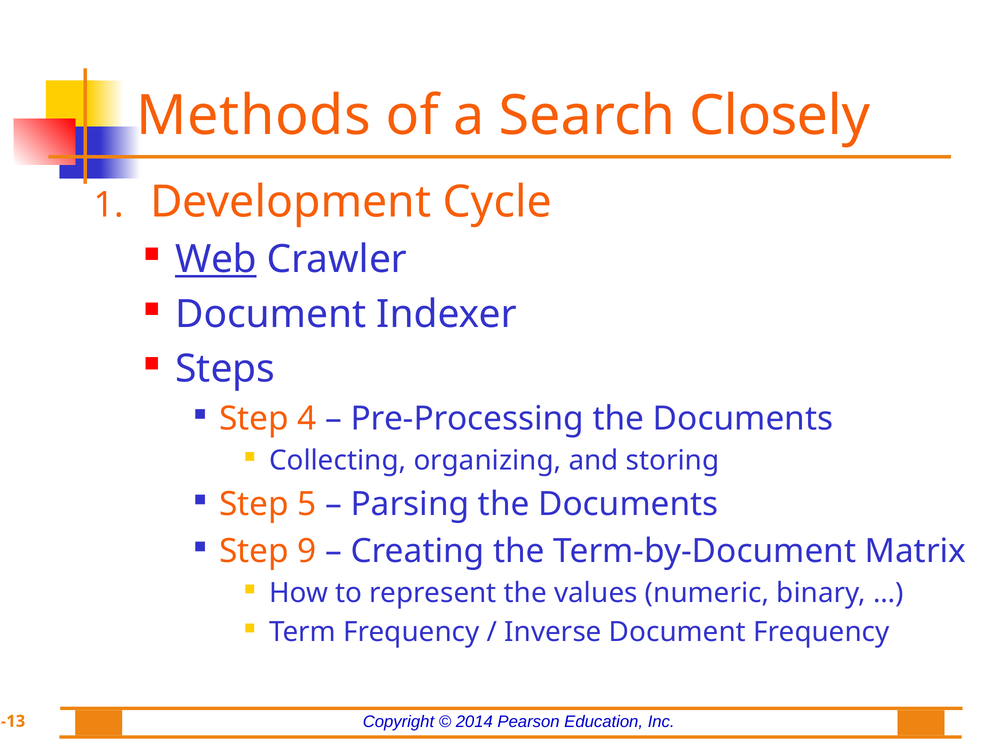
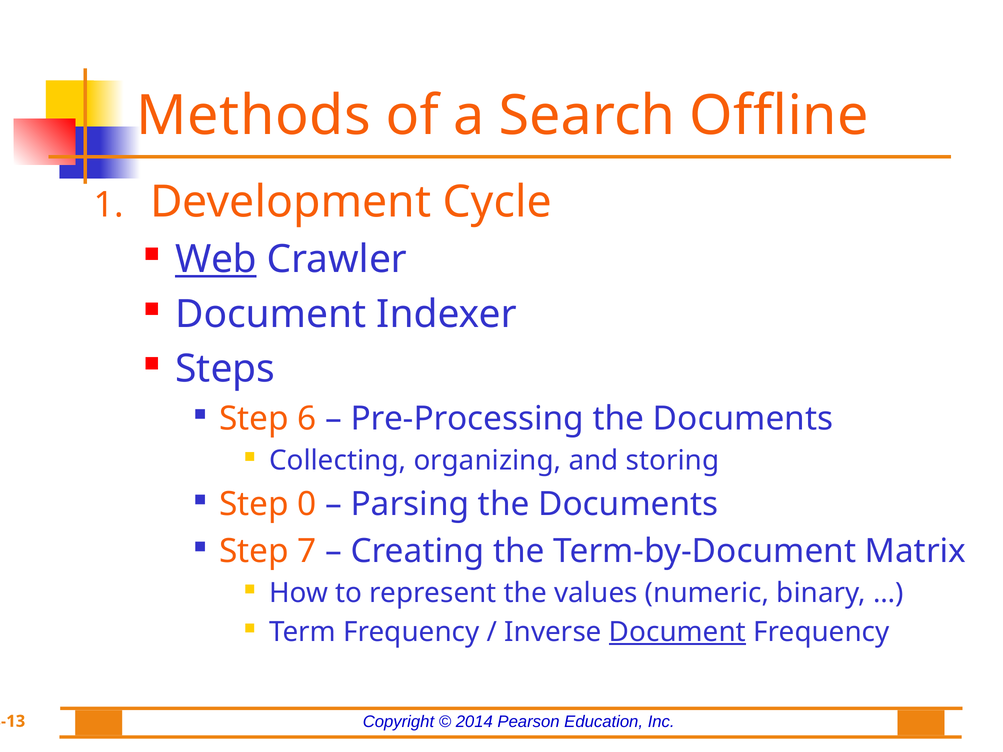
Closely: Closely -> Offline
4: 4 -> 6
5: 5 -> 0
9: 9 -> 7
Document at (677, 632) underline: none -> present
